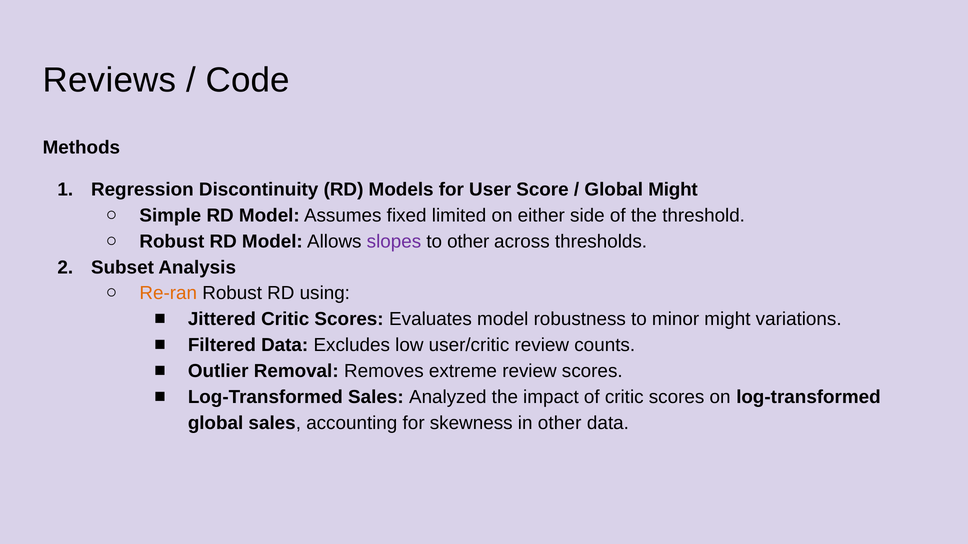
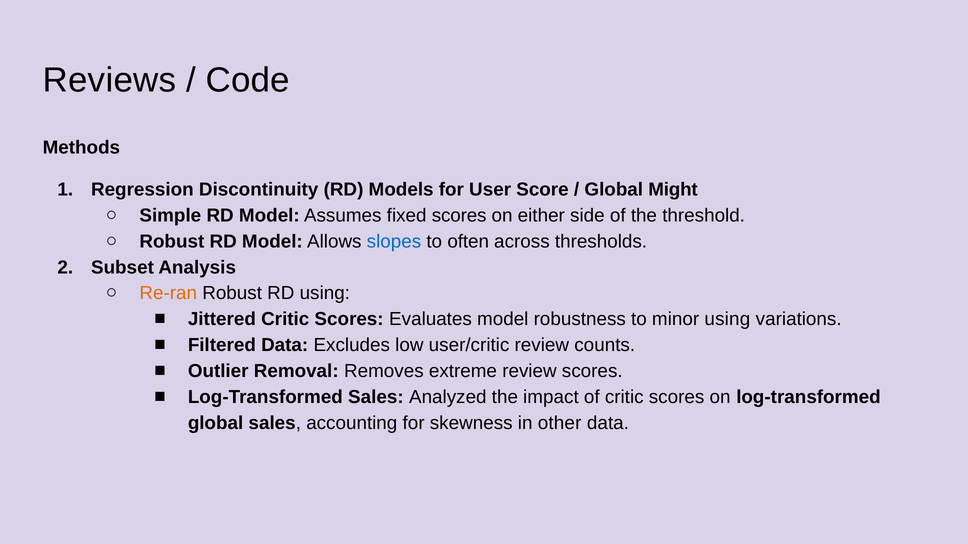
fixed limited: limited -> scores
slopes colour: purple -> blue
to other: other -> often
minor might: might -> using
